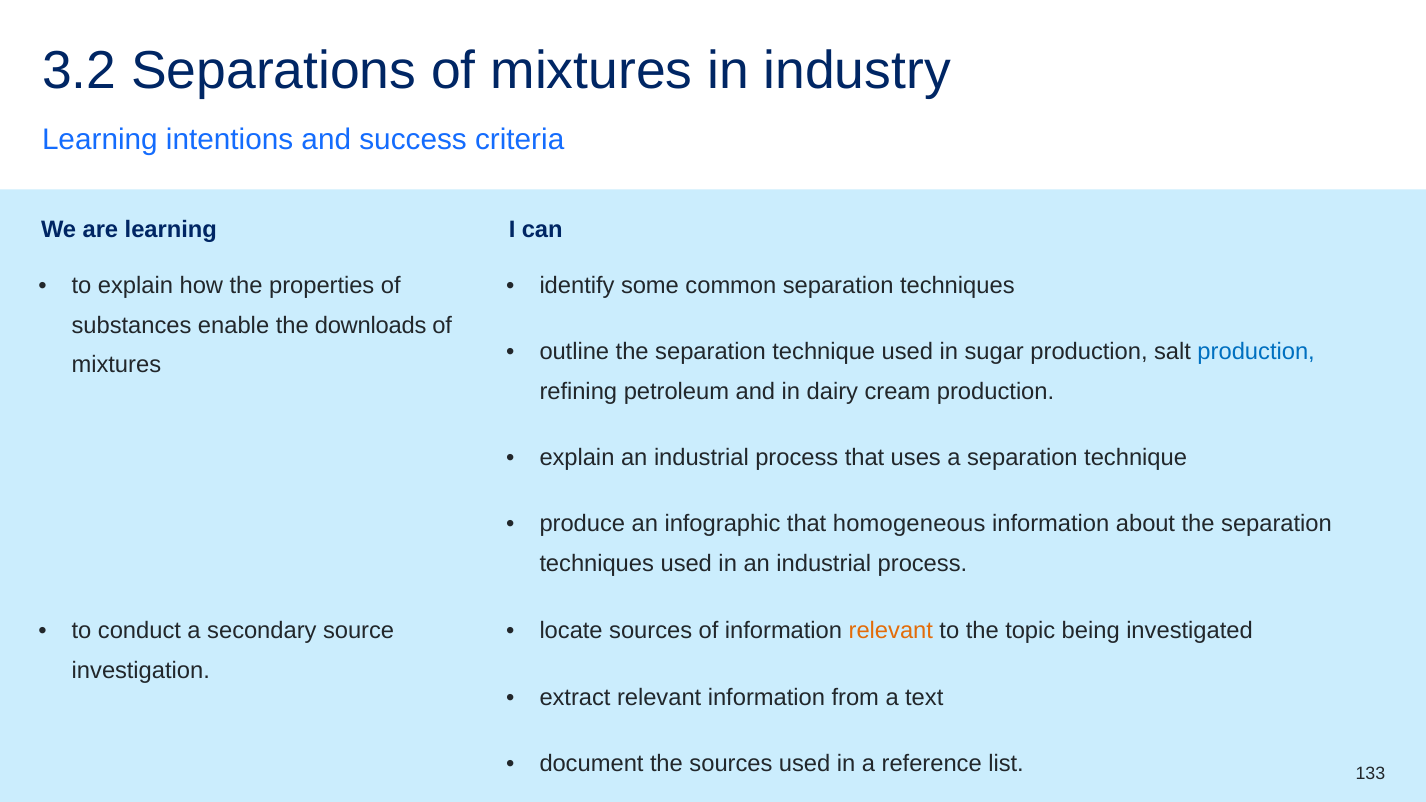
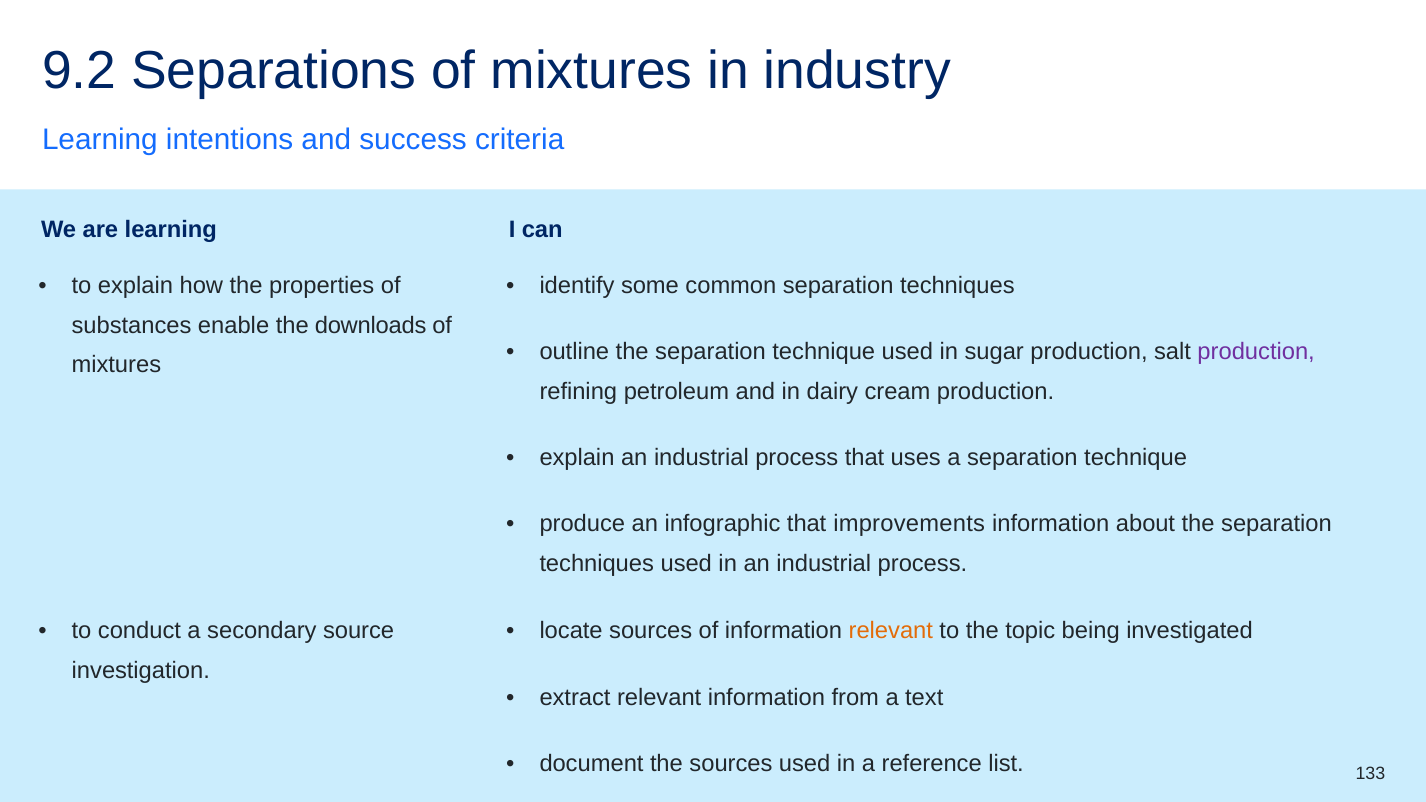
3.2: 3.2 -> 9.2
production at (1256, 352) colour: blue -> purple
homogeneous: homogeneous -> improvements
